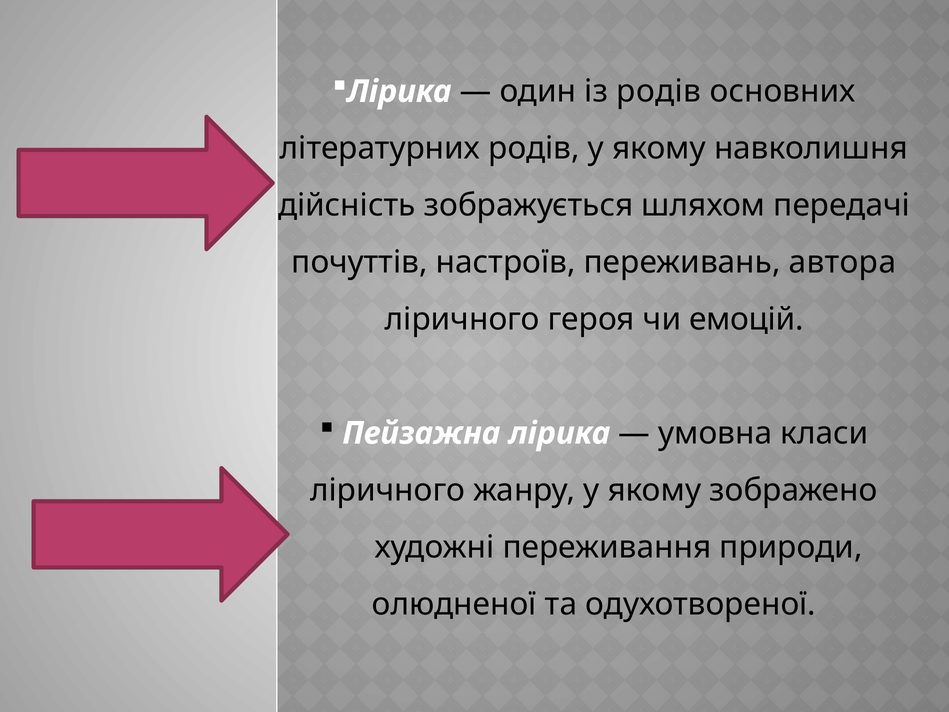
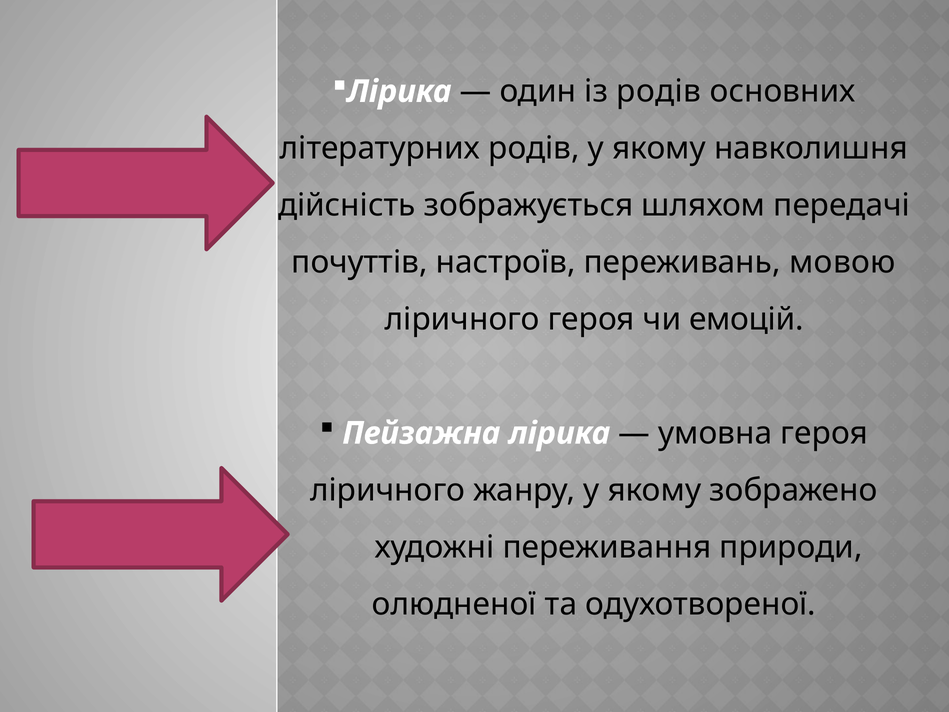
автора: автора -> мовою
умовна класи: класи -> героя
